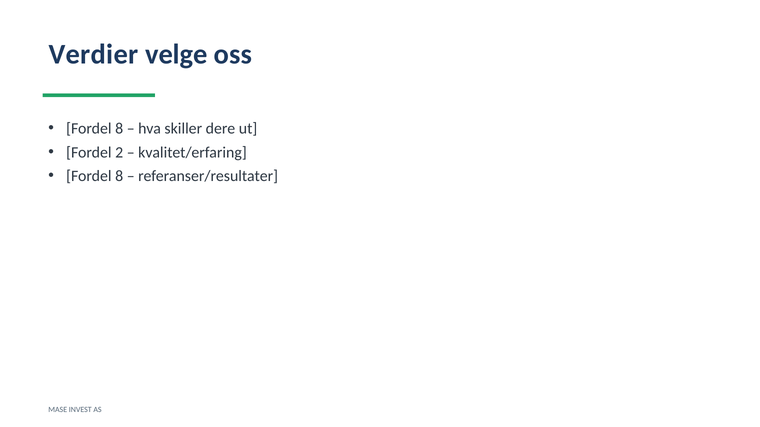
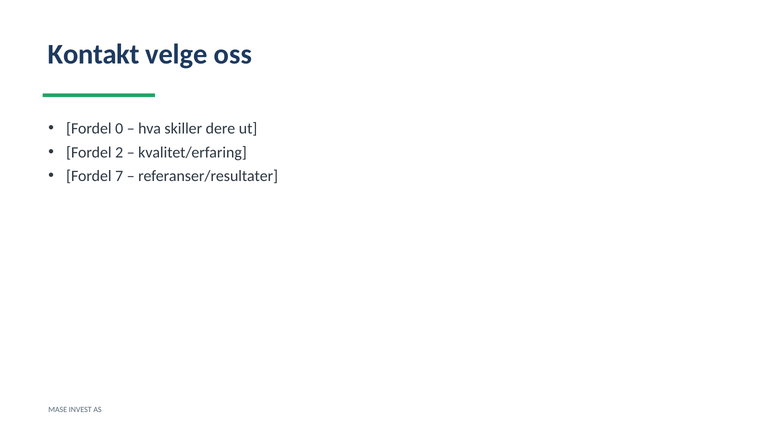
Verdier: Verdier -> Kontakt
8 at (119, 129): 8 -> 0
8 at (119, 176): 8 -> 7
